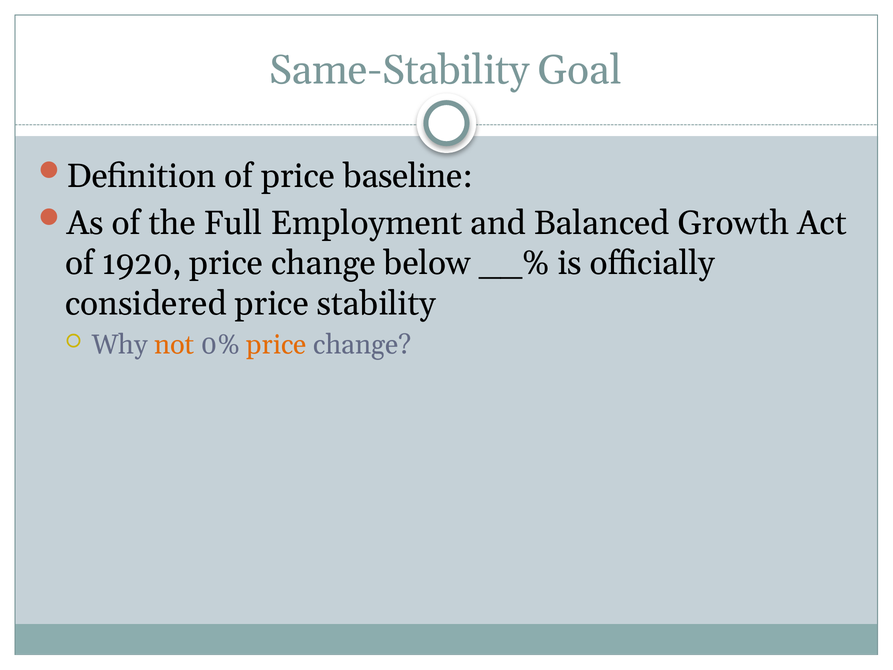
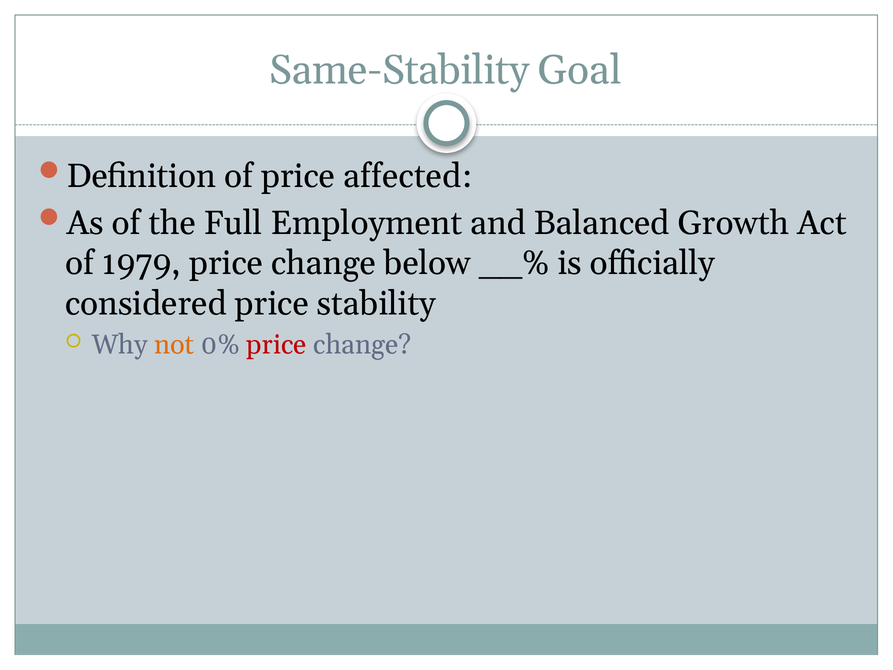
baseline: baseline -> affected
1920: 1920 -> 1979
price at (277, 345) colour: orange -> red
